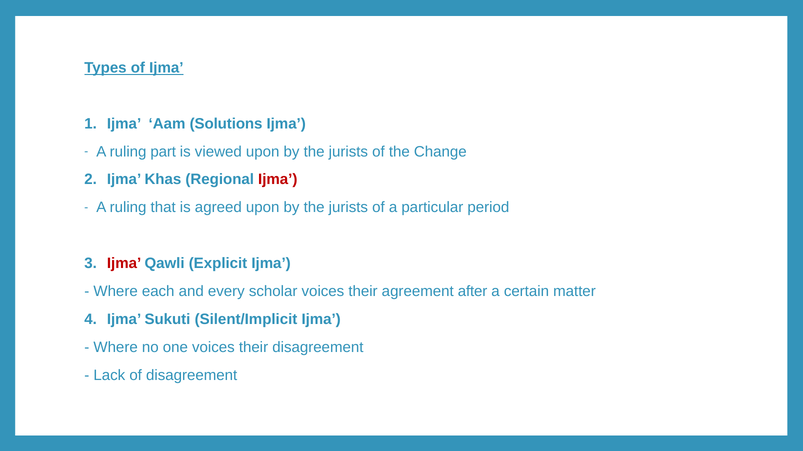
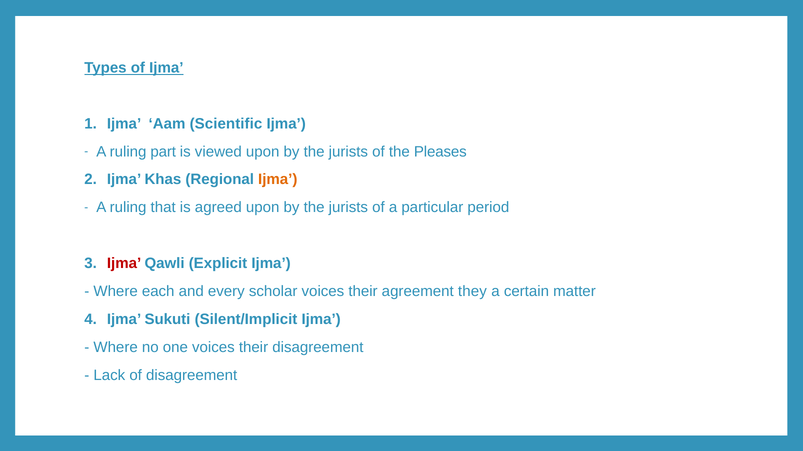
Solutions: Solutions -> Scientific
Change: Change -> Pleases
Ijma at (278, 180) colour: red -> orange
after: after -> they
